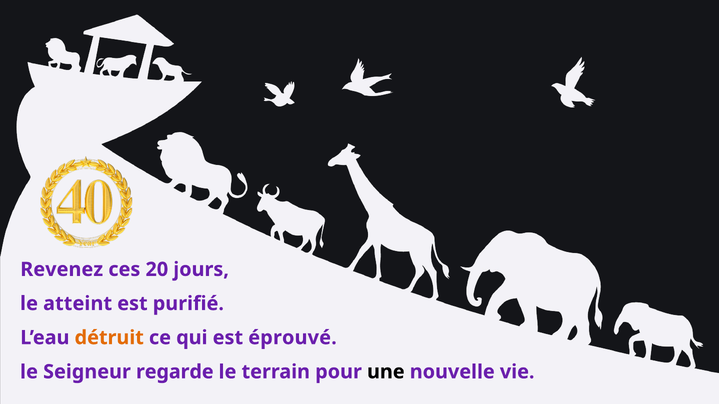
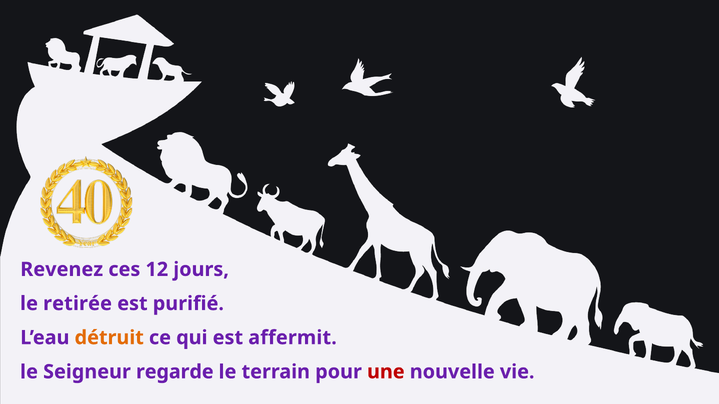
20: 20 -> 12
atteint: atteint -> retirée
éprouvé: éprouvé -> affermit
une colour: black -> red
